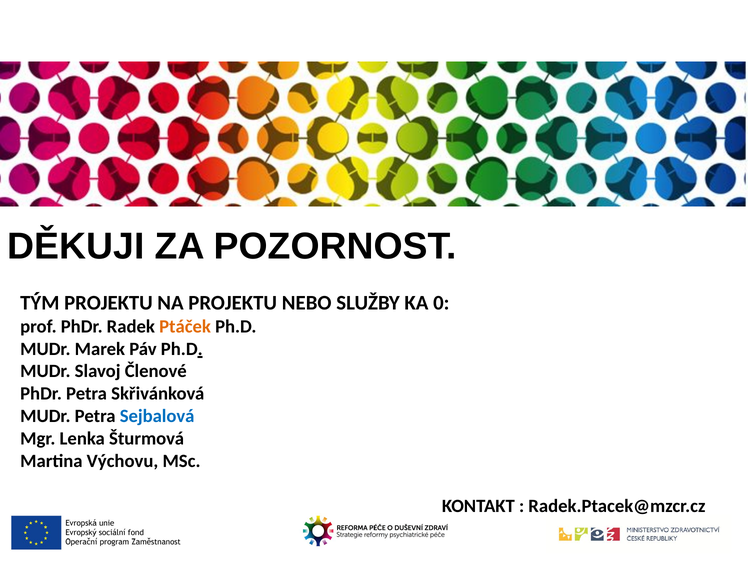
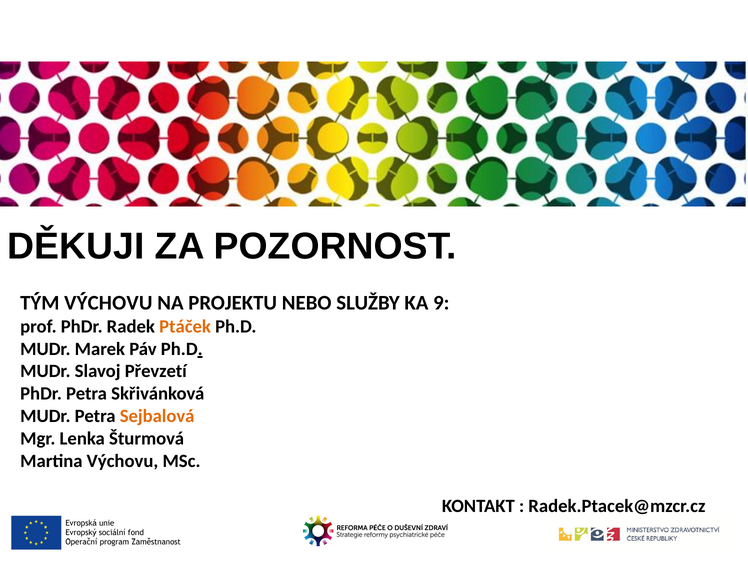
TÝM PROJEKTU: PROJEKTU -> VÝCHOVU
0: 0 -> 9
Členové: Členové -> Převzetí
Sejbalová colour: blue -> orange
